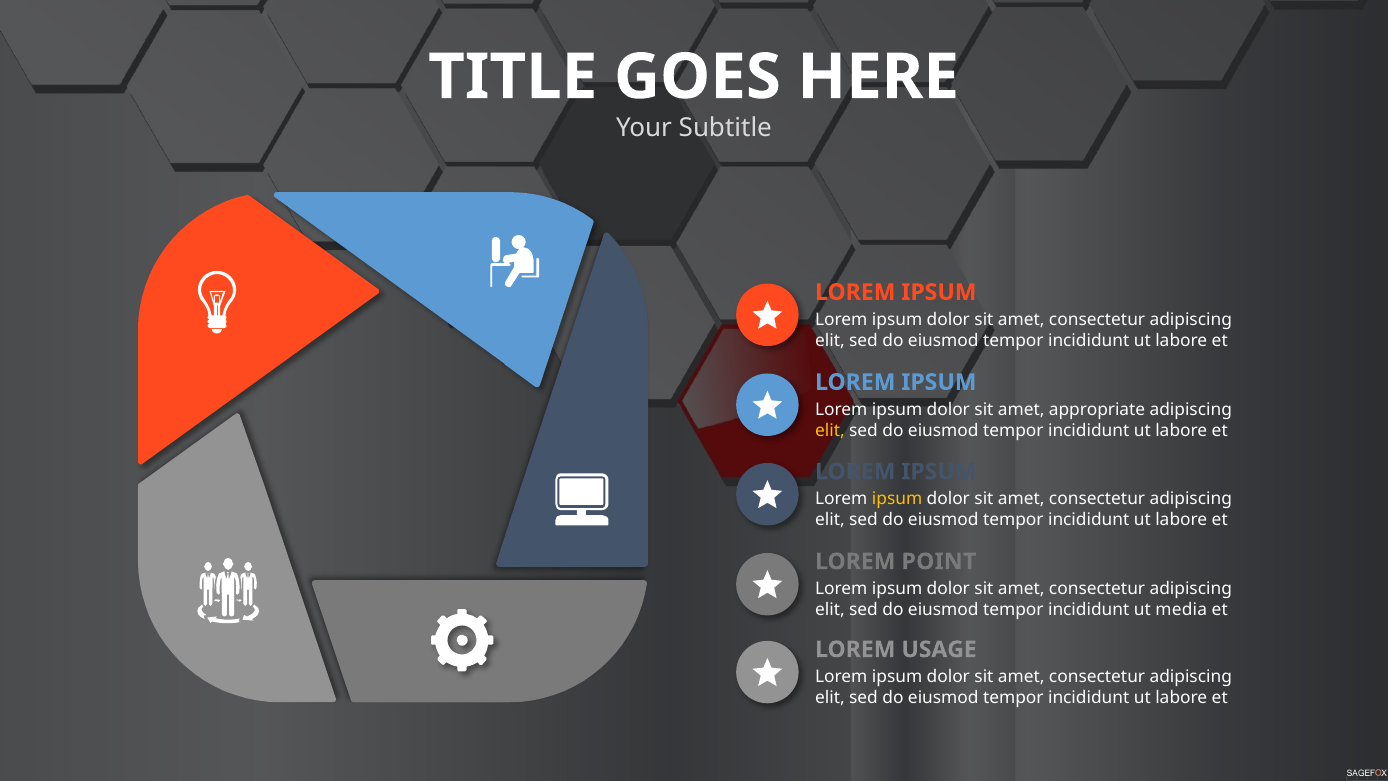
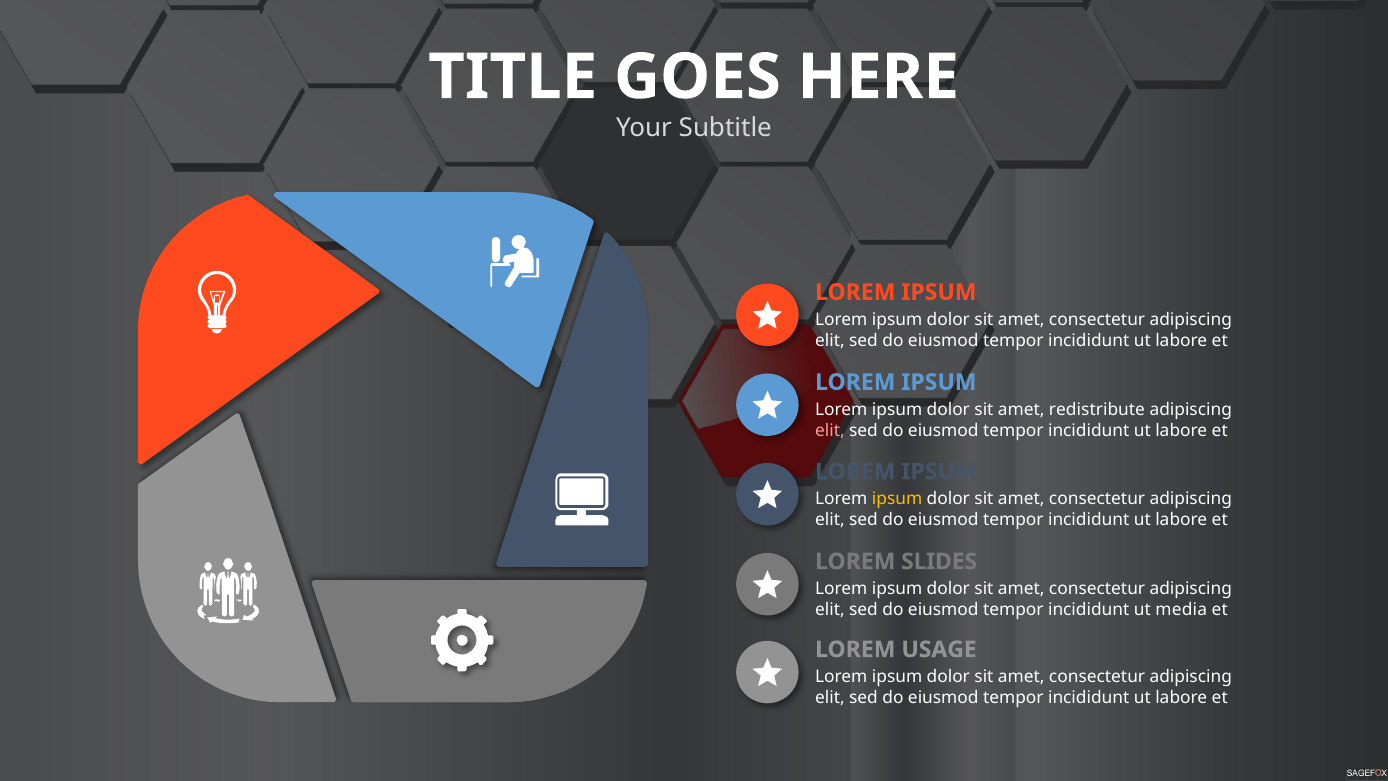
appropriate: appropriate -> redistribute
elit at (830, 430) colour: yellow -> pink
POINT: POINT -> SLIDES
